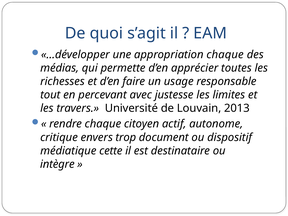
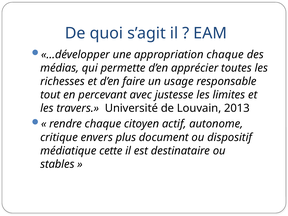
trop: trop -> plus
intègre: intègre -> stables
